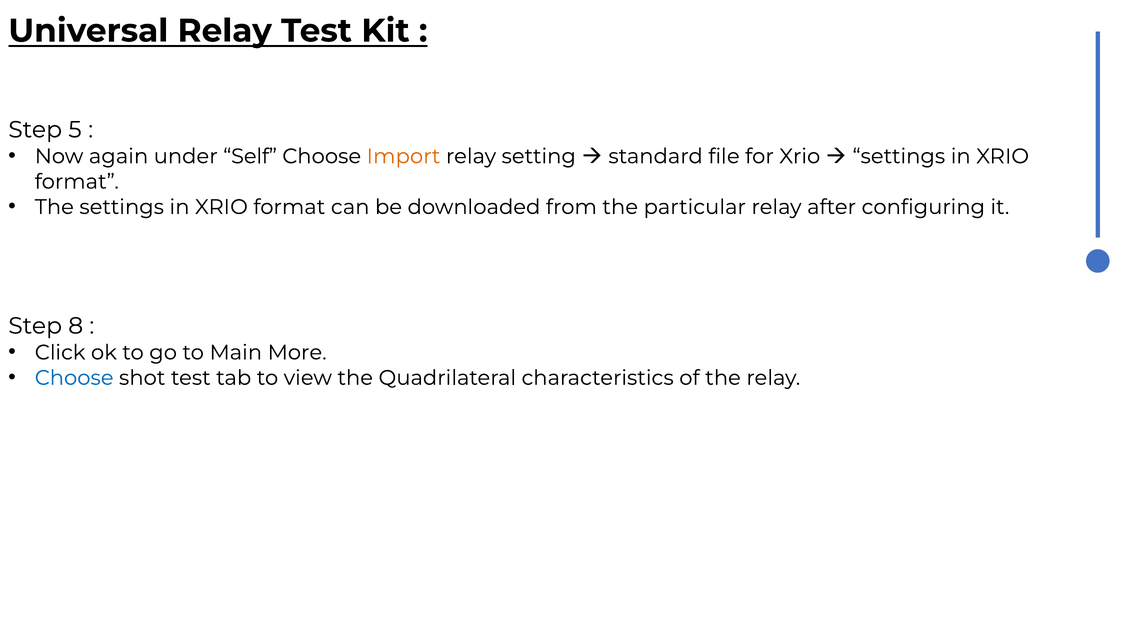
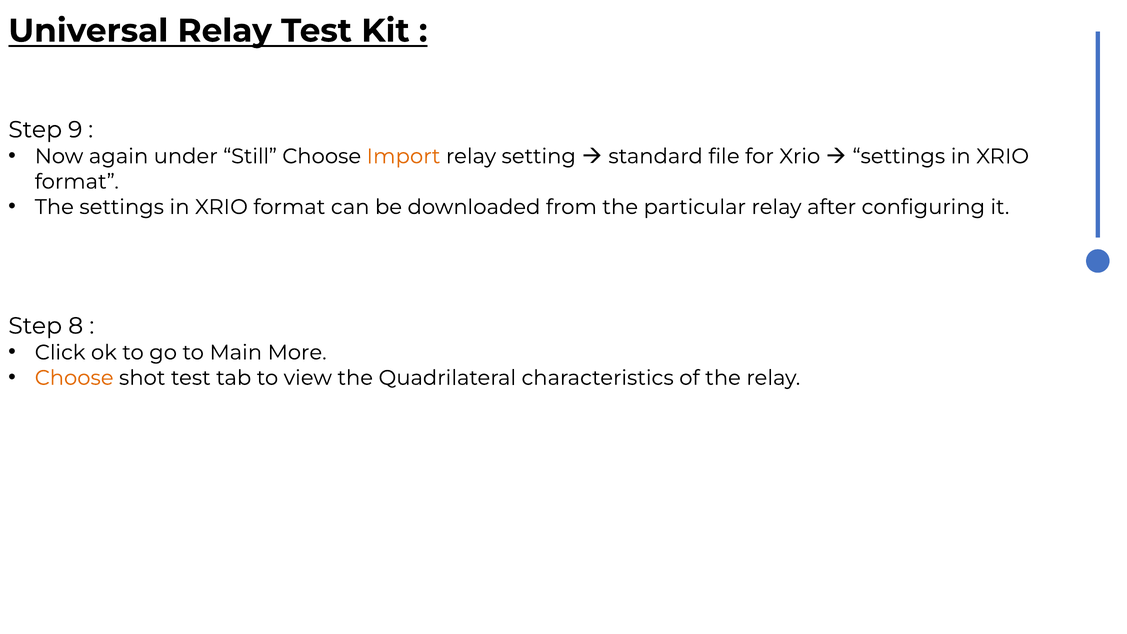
5: 5 -> 9
Self: Self -> Still
Choose at (74, 378) colour: blue -> orange
